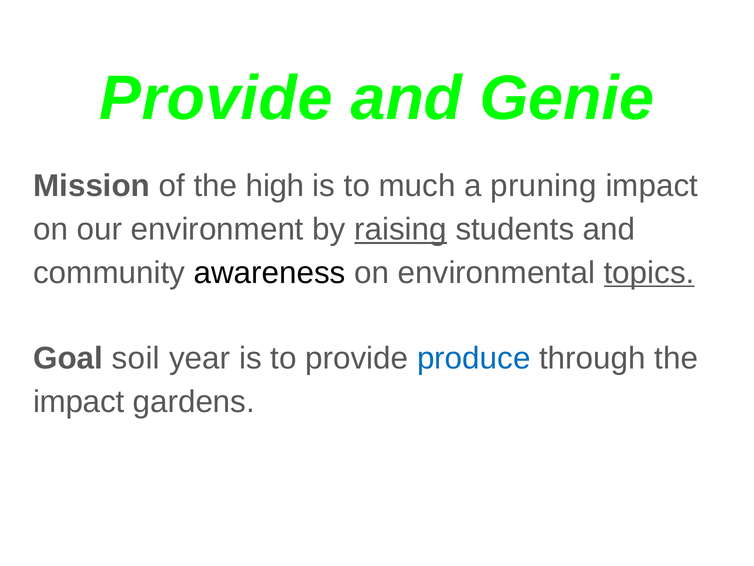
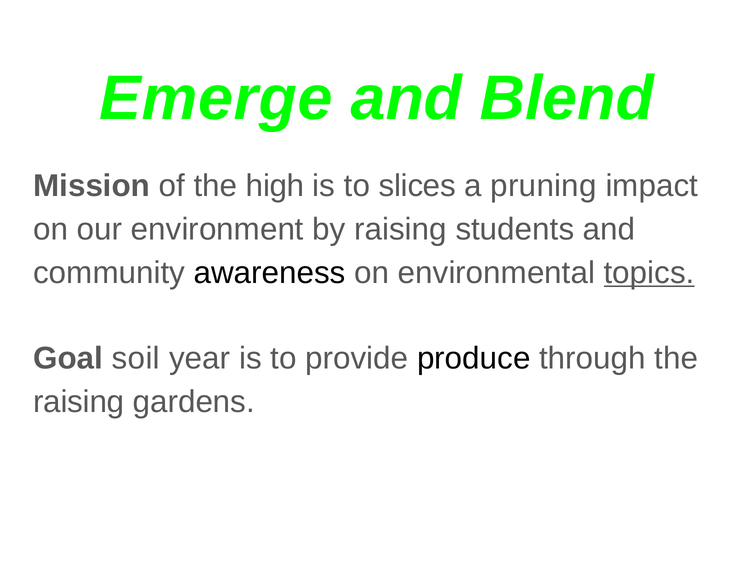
Provide at (216, 99): Provide -> Emerge
Genie: Genie -> Blend
much: much -> slices
raising at (401, 229) underline: present -> none
produce colour: blue -> black
impact at (79, 401): impact -> raising
